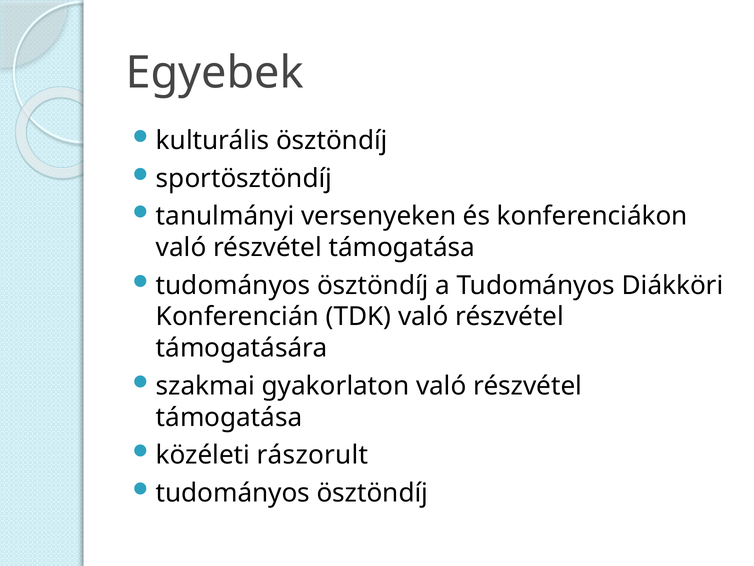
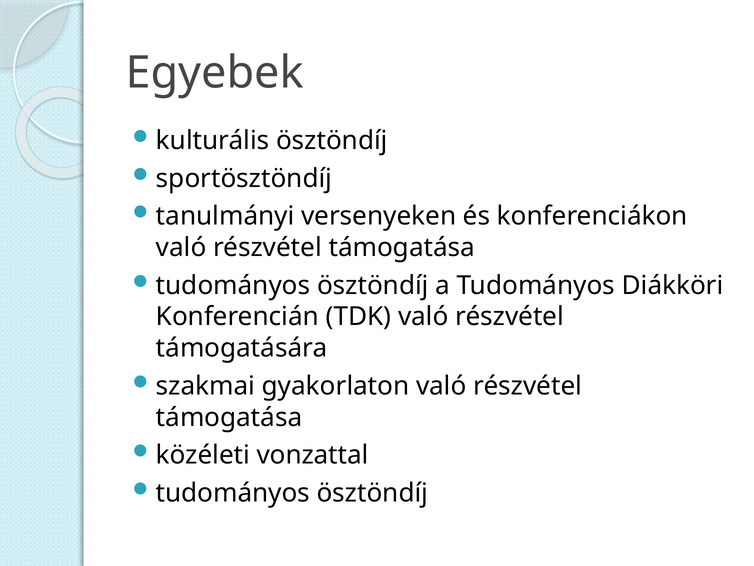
rászorult: rászorult -> vonzattal
